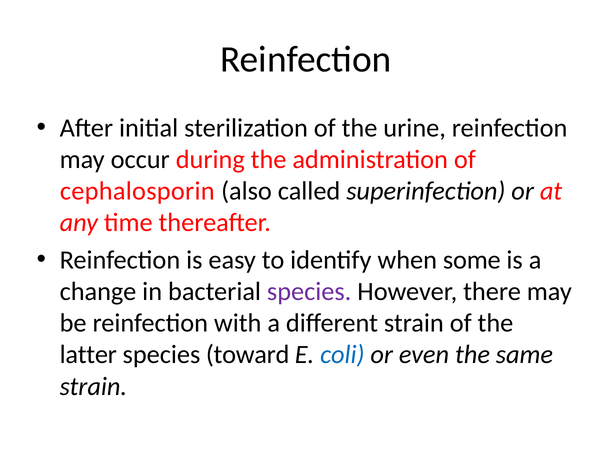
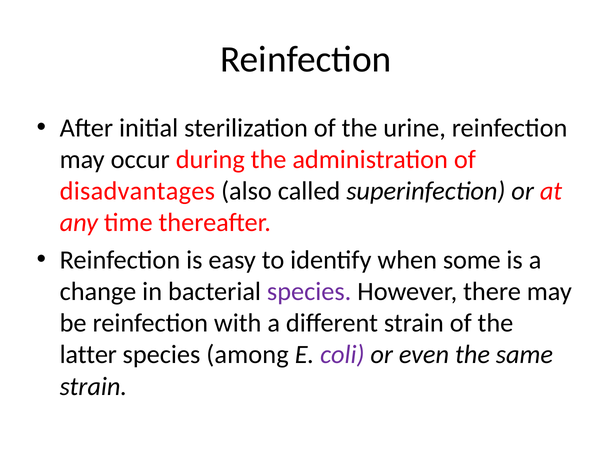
cephalosporin: cephalosporin -> disadvantages
toward: toward -> among
coli colour: blue -> purple
